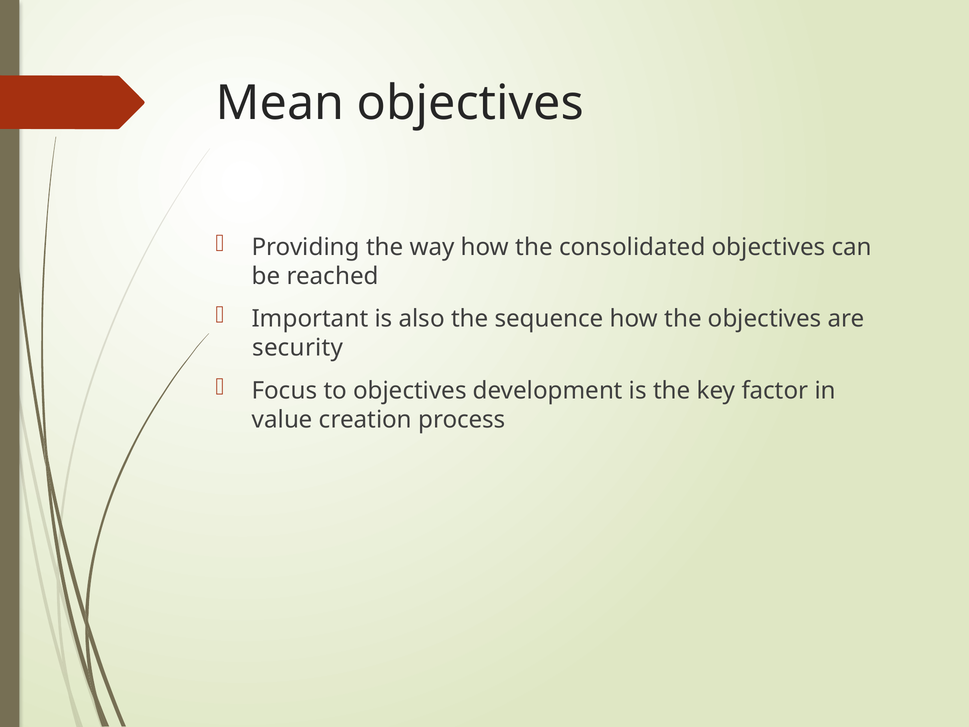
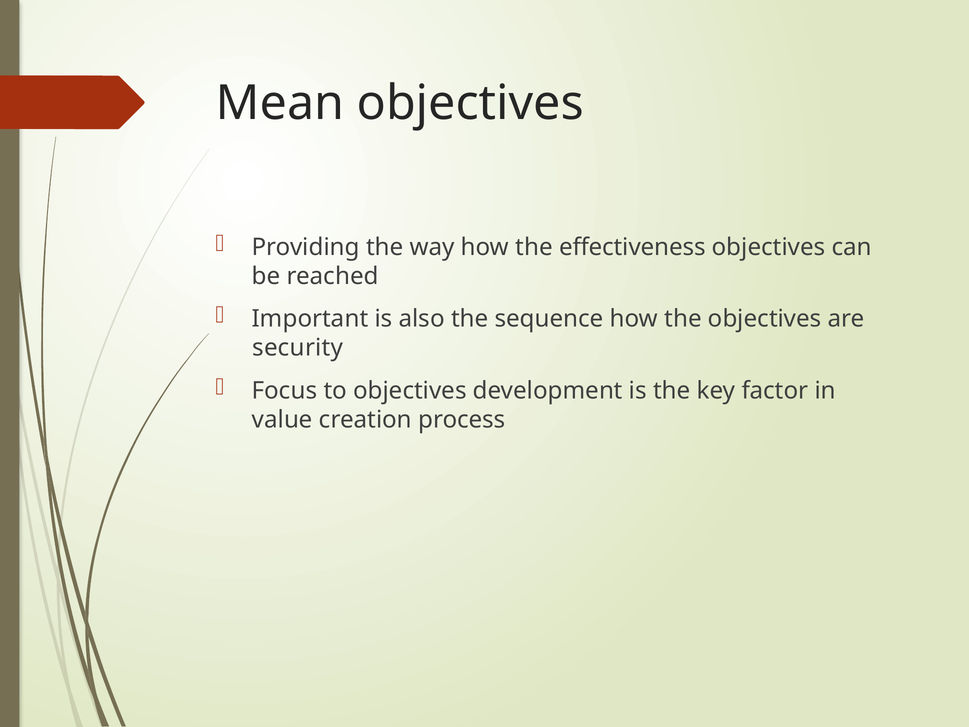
consolidated: consolidated -> effectiveness
